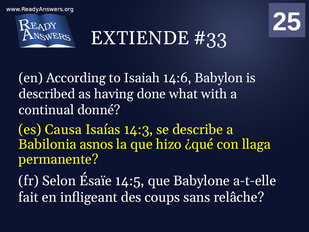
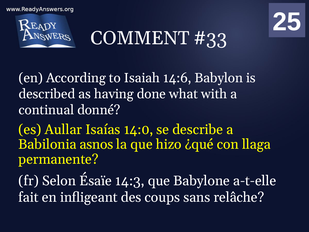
EXTIENDE: EXTIENDE -> COMMENT
Causa: Causa -> Aullar
14:3: 14:3 -> 14:0
14:5: 14:5 -> 14:3
